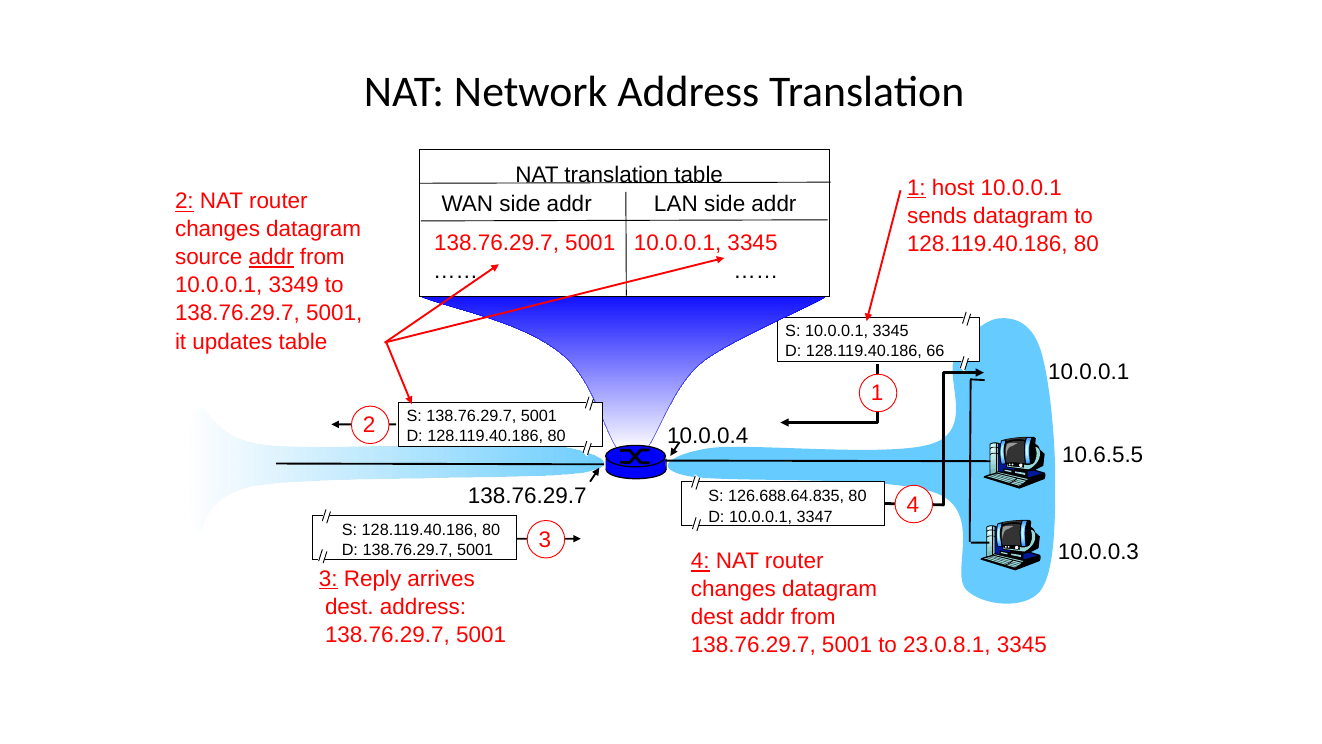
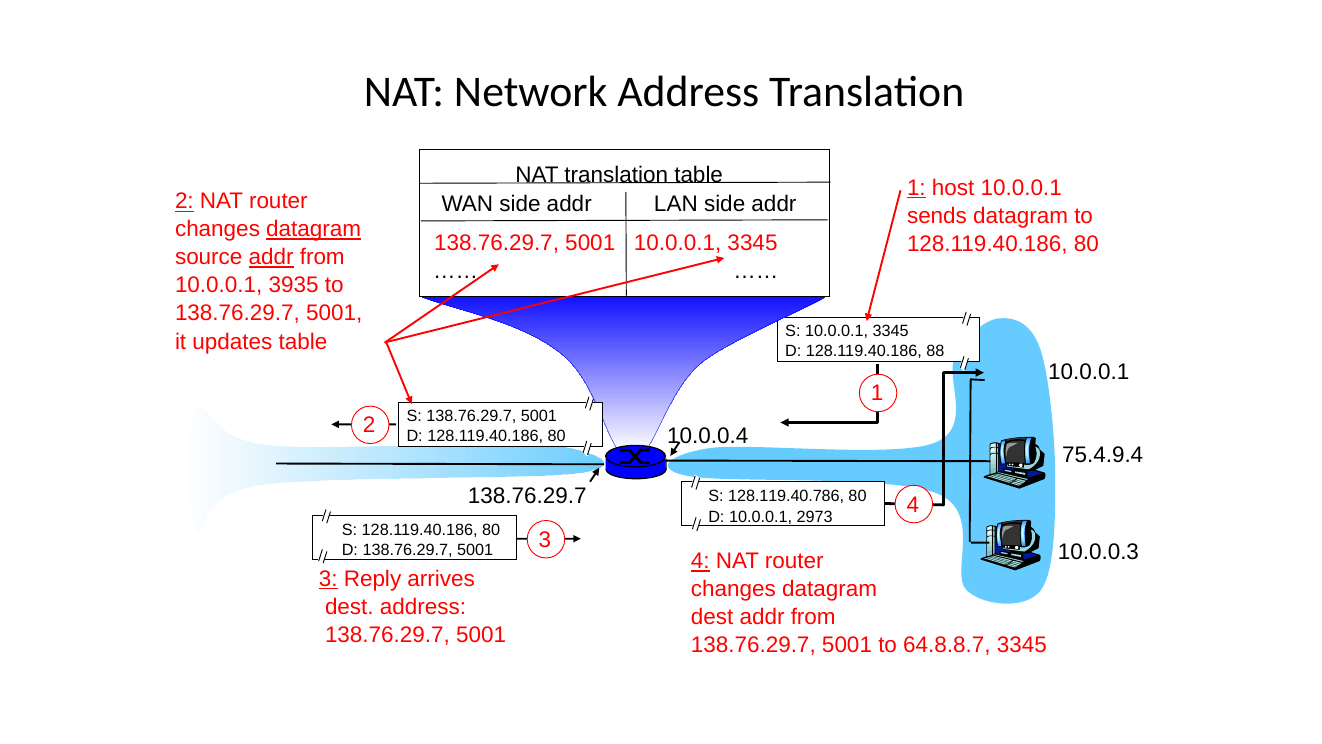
datagram at (314, 229) underline: none -> present
3349: 3349 -> 3935
66: 66 -> 88
10.6.5.5: 10.6.5.5 -> 75.4.9.4
126.688.64.835: 126.688.64.835 -> 128.119.40.786
3347: 3347 -> 2973
23.0.8.1: 23.0.8.1 -> 64.8.8.7
